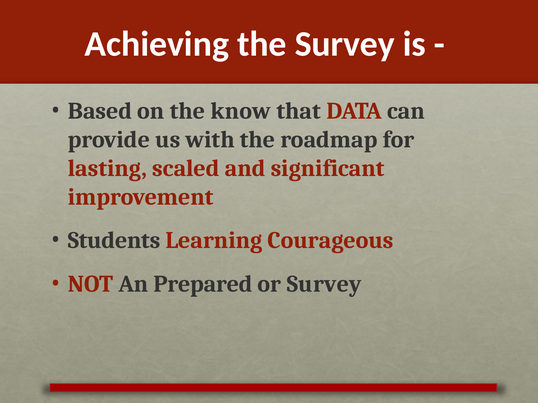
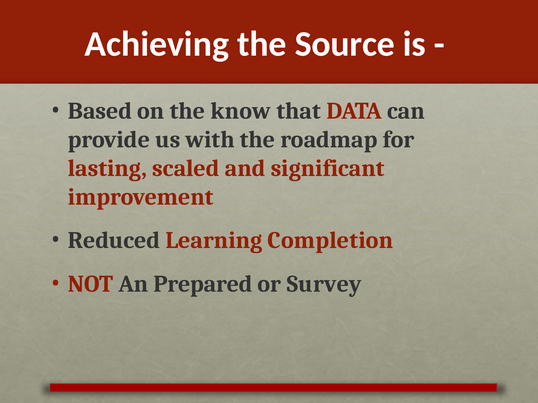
the Survey: Survey -> Source
Students: Students -> Reduced
Courageous: Courageous -> Completion
